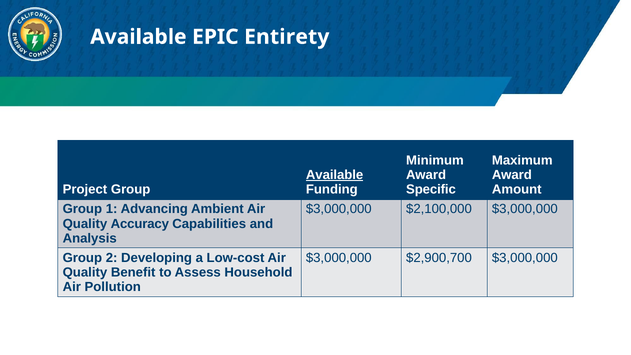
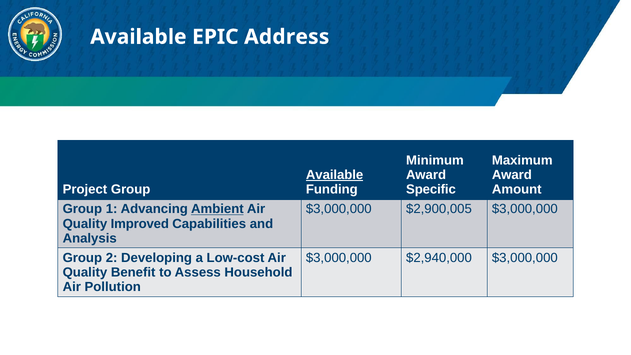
Entirety: Entirety -> Address
Ambient underline: none -> present
$2,100,000: $2,100,000 -> $2,900,005
Accuracy: Accuracy -> Improved
$2,900,700: $2,900,700 -> $2,940,000
